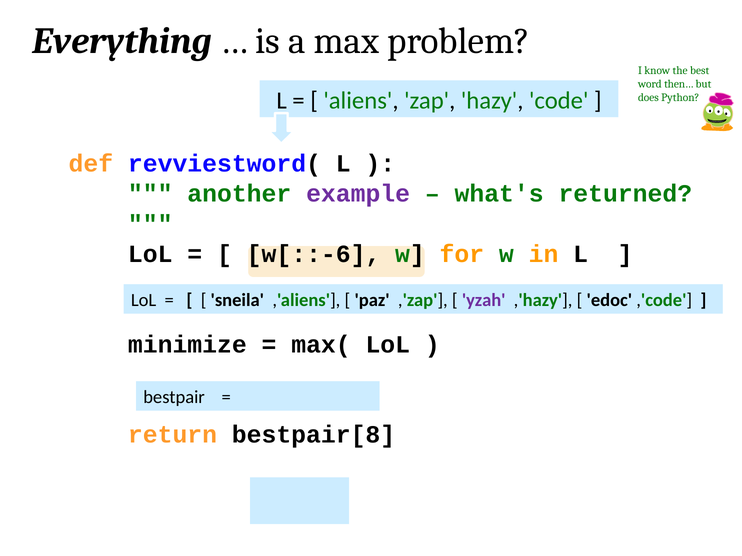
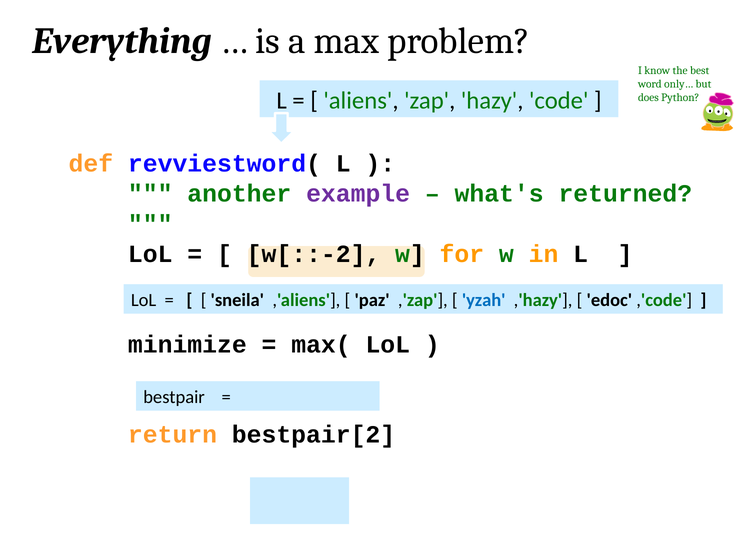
then…: then… -> only…
w[::-6: w[::-6 -> w[::-2
yzah colour: purple -> blue
bestpair[8: bestpair[8 -> bestpair[2
